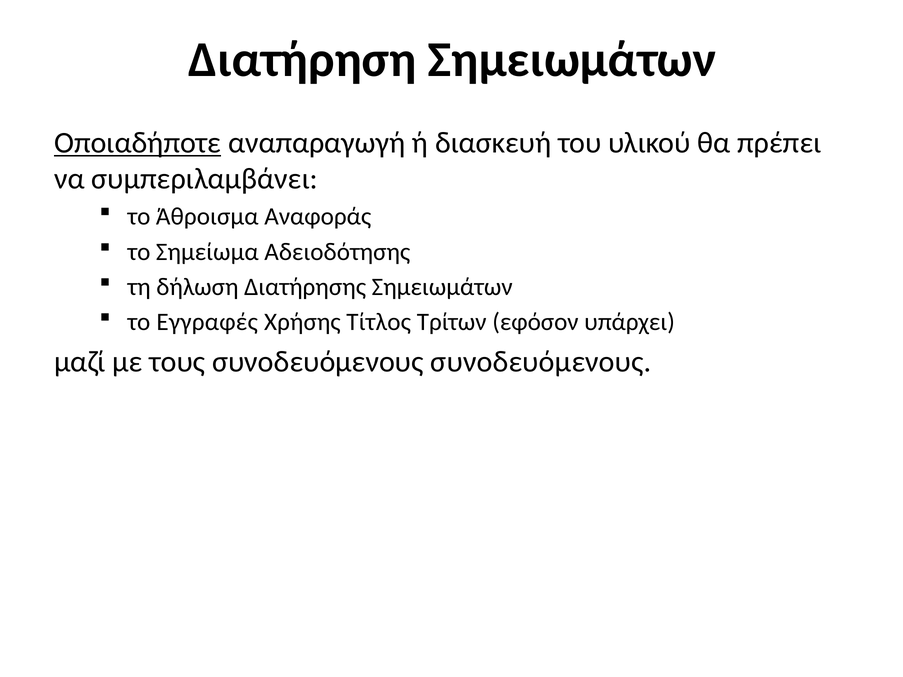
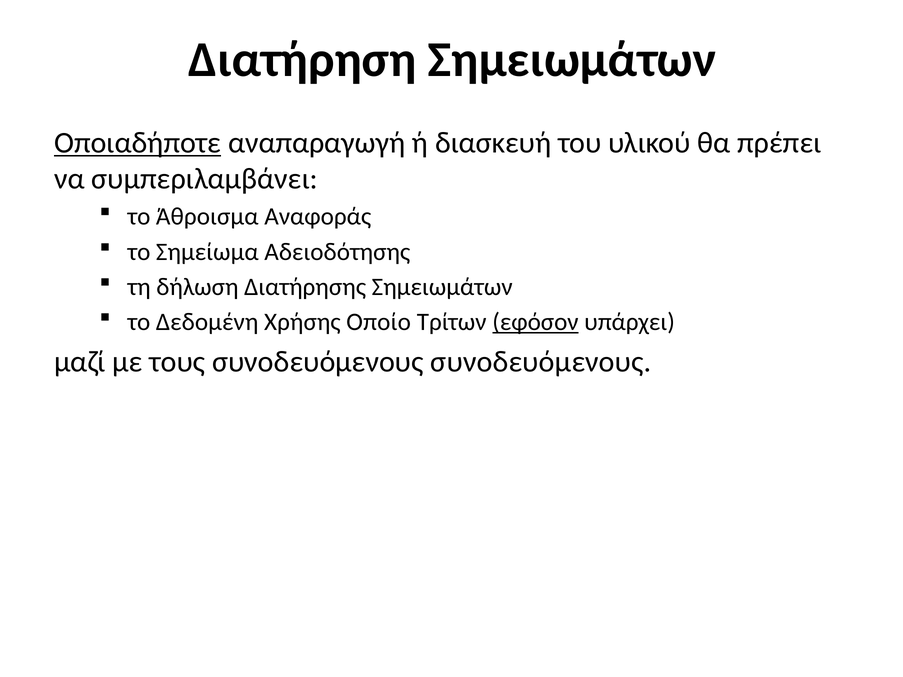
Εγγραφές: Εγγραφές -> Δεδομένη
Τίτλος: Τίτλος -> Οποίο
εφόσον underline: none -> present
